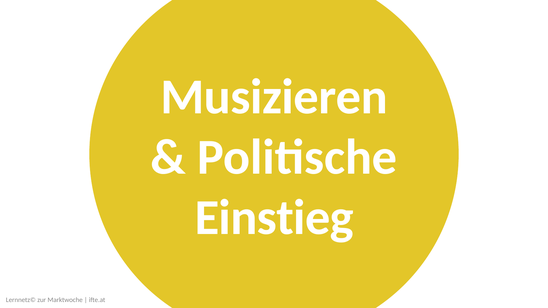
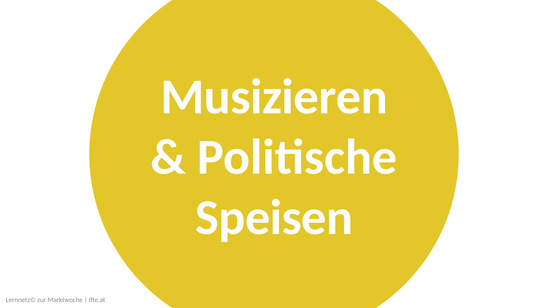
Einstieg: Einstieg -> Speisen
